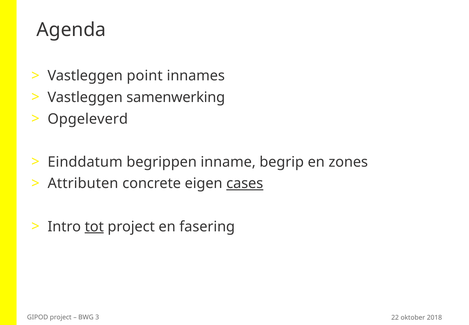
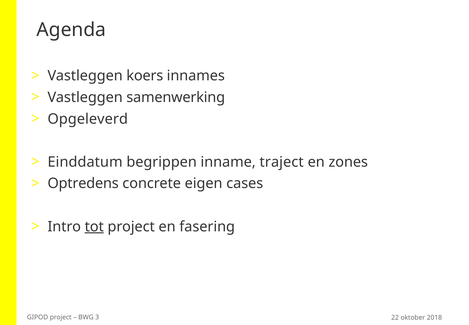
point: point -> koers
begrip: begrip -> traject
Attributen: Attributen -> Optredens
cases underline: present -> none
